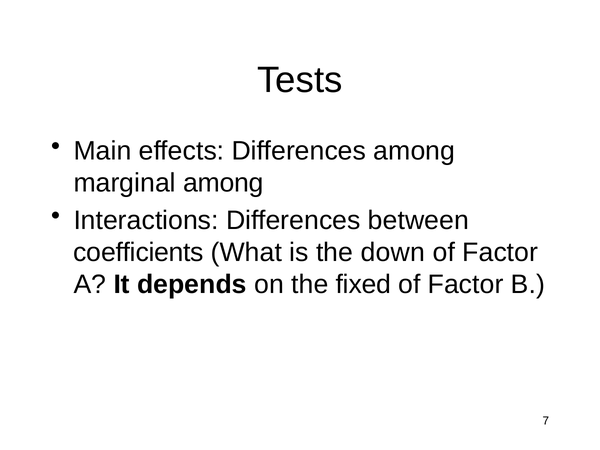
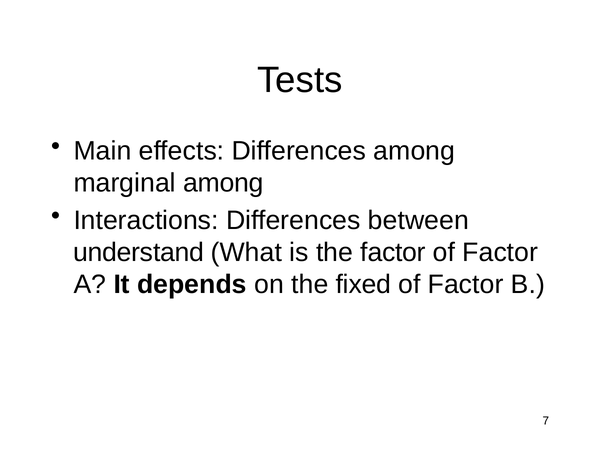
coefficients: coefficients -> understand
the down: down -> factor
